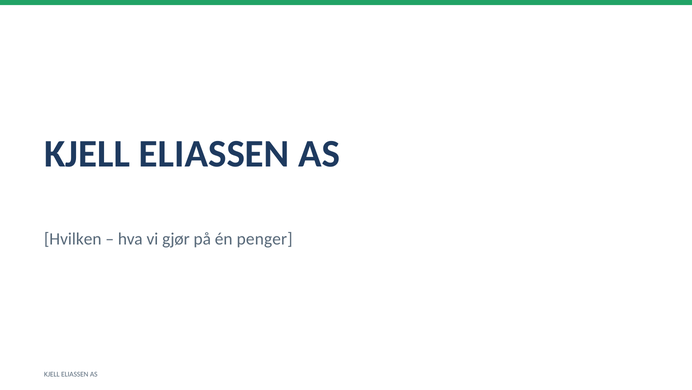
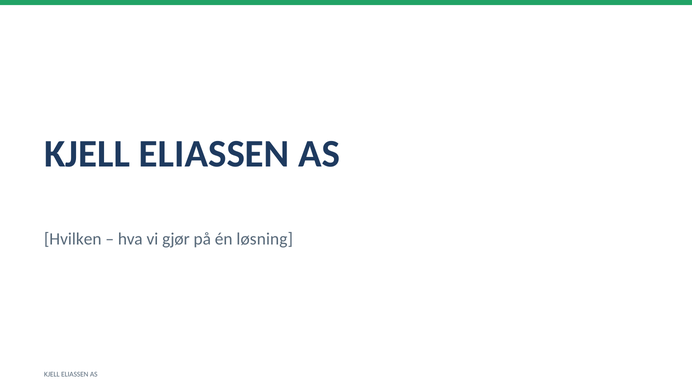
penger: penger -> løsning
